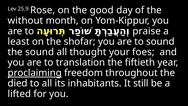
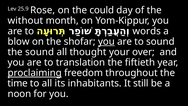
good: good -> could
praise: praise -> words
least: least -> blow
you at (106, 41) underline: none -> present
foes: foes -> over
died: died -> time
lifted: lifted -> noon
